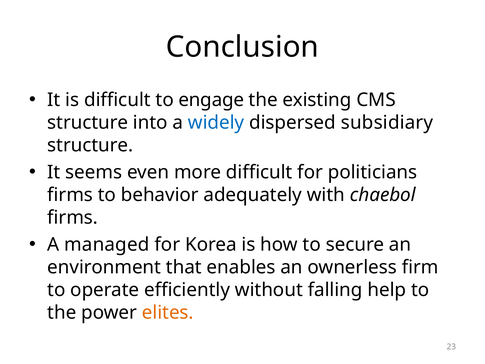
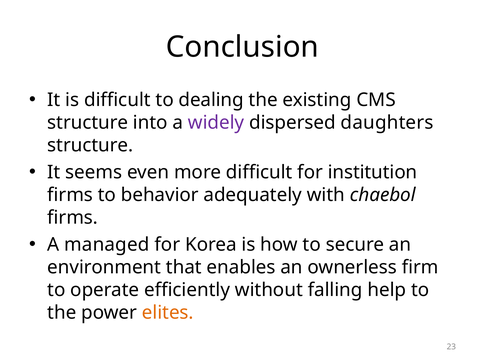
engage: engage -> dealing
widely colour: blue -> purple
subsidiary: subsidiary -> daughters
politicians: politicians -> institution
